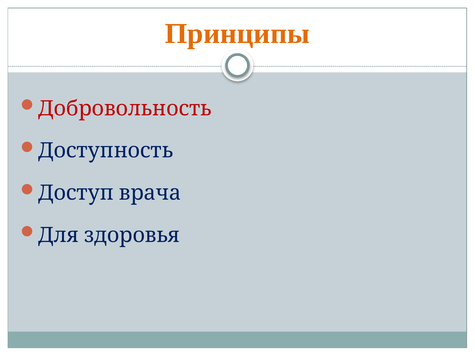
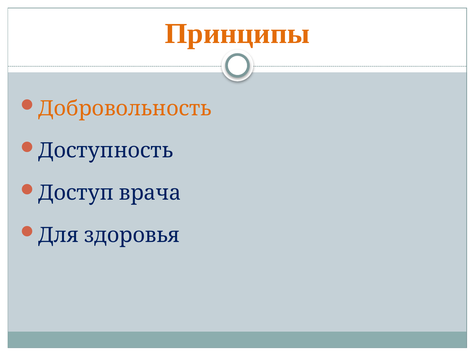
Добровольность colour: red -> orange
